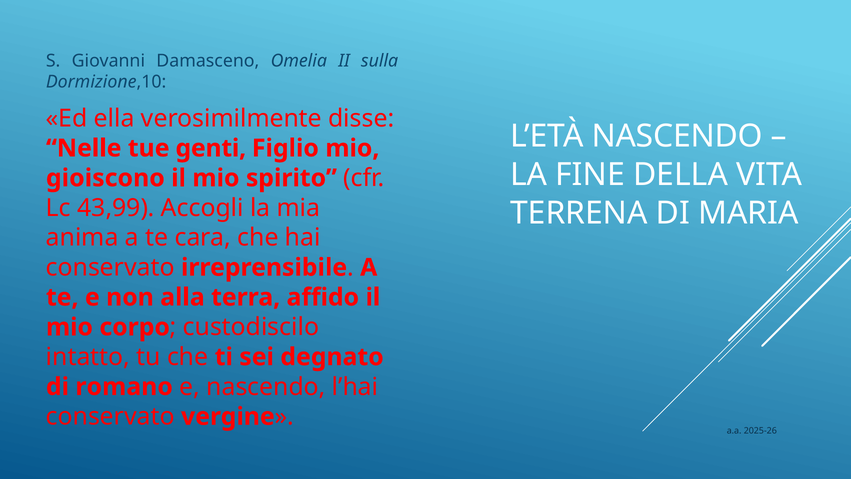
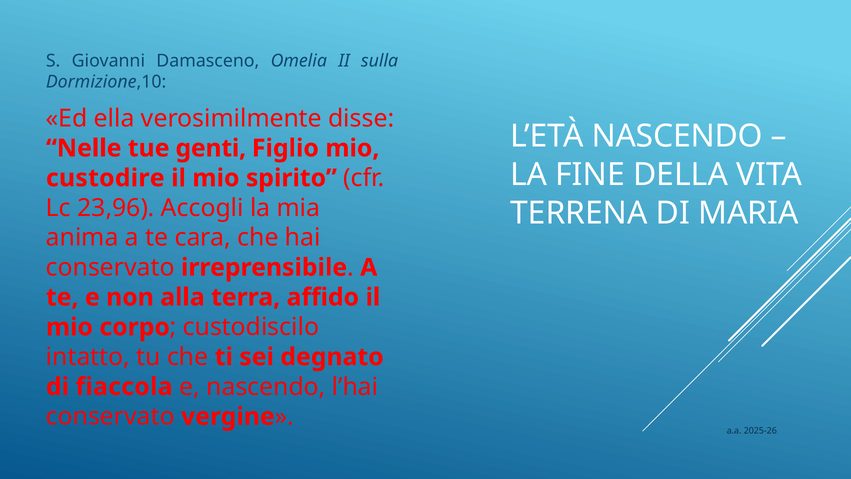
gioiscono: gioiscono -> custodire
43,99: 43,99 -> 23,96
romano: romano -> fiaccola
